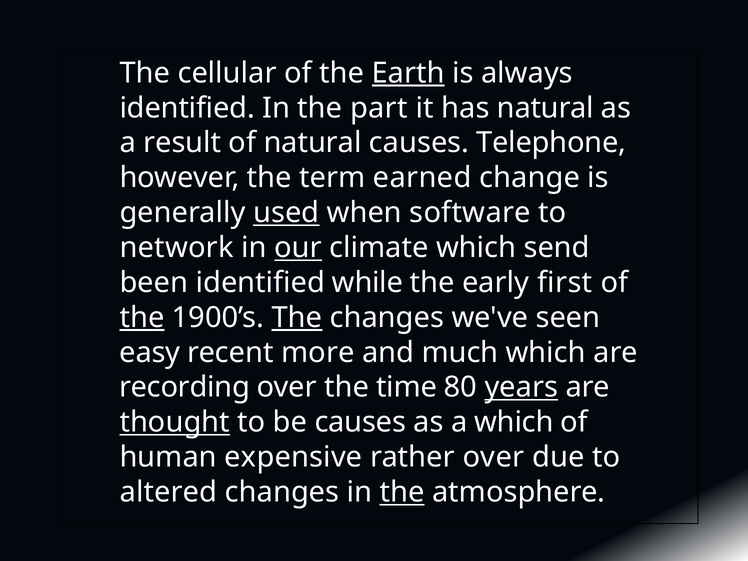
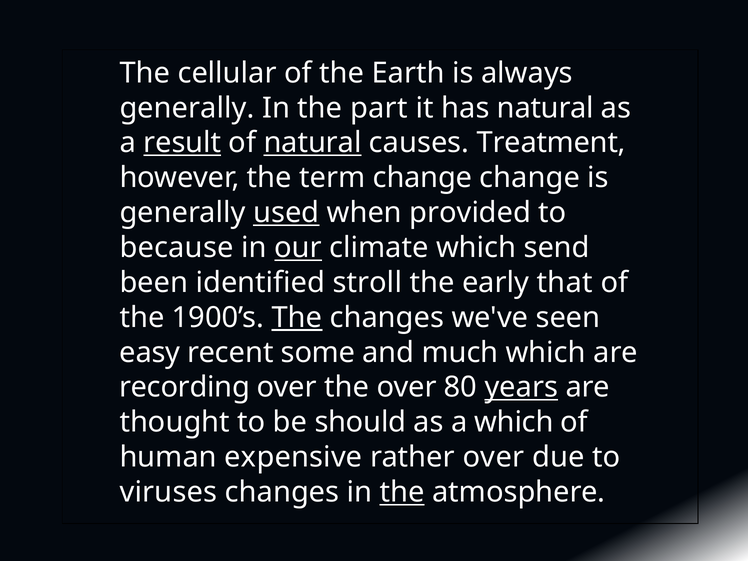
Earth underline: present -> none
identified at (187, 108): identified -> generally
result underline: none -> present
natural at (313, 143) underline: none -> present
Telephone: Telephone -> Treatment
term earned: earned -> change
software: software -> provided
network: network -> because
while: while -> stroll
first: first -> that
the at (142, 317) underline: present -> none
more: more -> some
the time: time -> over
thought underline: present -> none
be causes: causes -> should
altered: altered -> viruses
